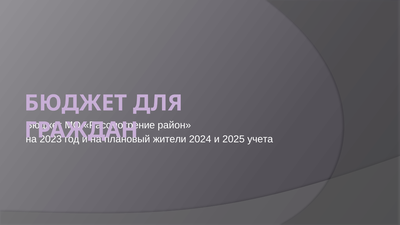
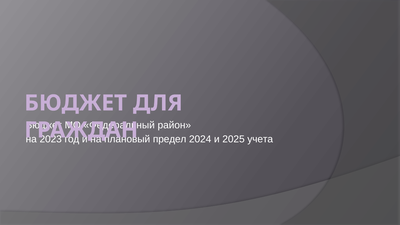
Рассмотрение: Рассмотрение -> Федеральный
жители: жители -> предел
